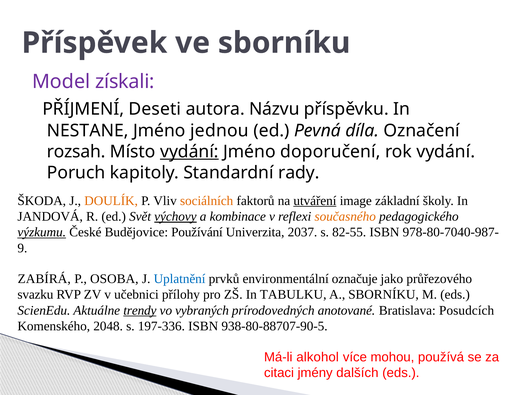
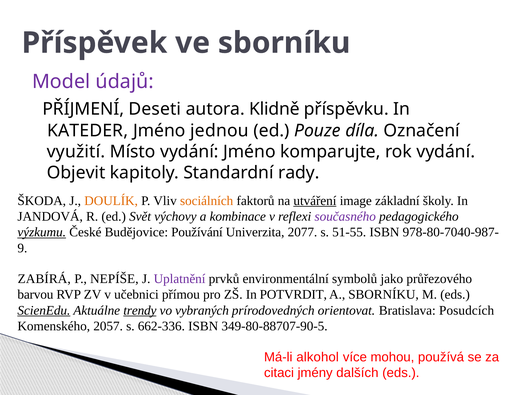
získali: získali -> údajů
Názvu: Názvu -> Klidně
NESTANE: NESTANE -> KATEDER
Pevná: Pevná -> Pouze
rozsah: rozsah -> využití
vydání at (189, 151) underline: present -> none
doporučení: doporučení -> komparujte
Poruch: Poruch -> Objevit
výchovy underline: present -> none
současného colour: orange -> purple
2037: 2037 -> 2077
82-55: 82-55 -> 51-55
OSOBA: OSOBA -> NEPÍŠE
Uplatnění colour: blue -> purple
označuje: označuje -> symbolů
svazku: svazku -> barvou
přílohy: přílohy -> přímou
TABULKU: TABULKU -> POTVRDIT
ScienEdu underline: none -> present
anotované: anotované -> orientovat
2048: 2048 -> 2057
197-336: 197-336 -> 662-336
938-80-88707-90-5: 938-80-88707-90-5 -> 349-80-88707-90-5
